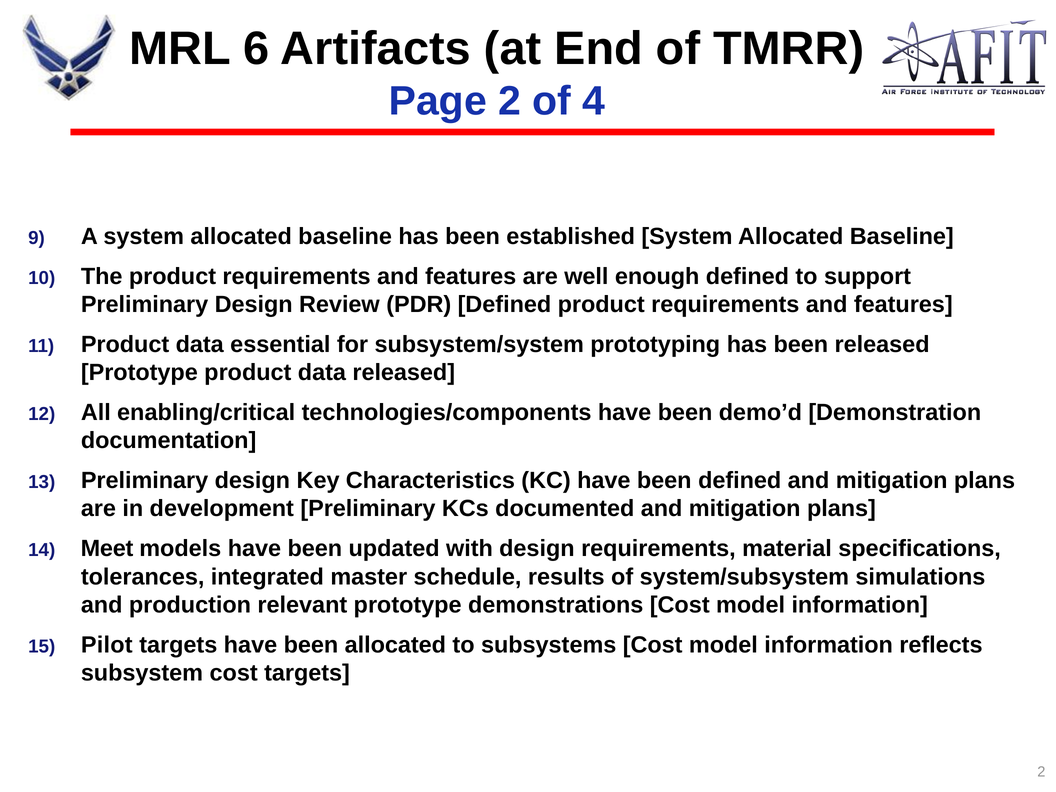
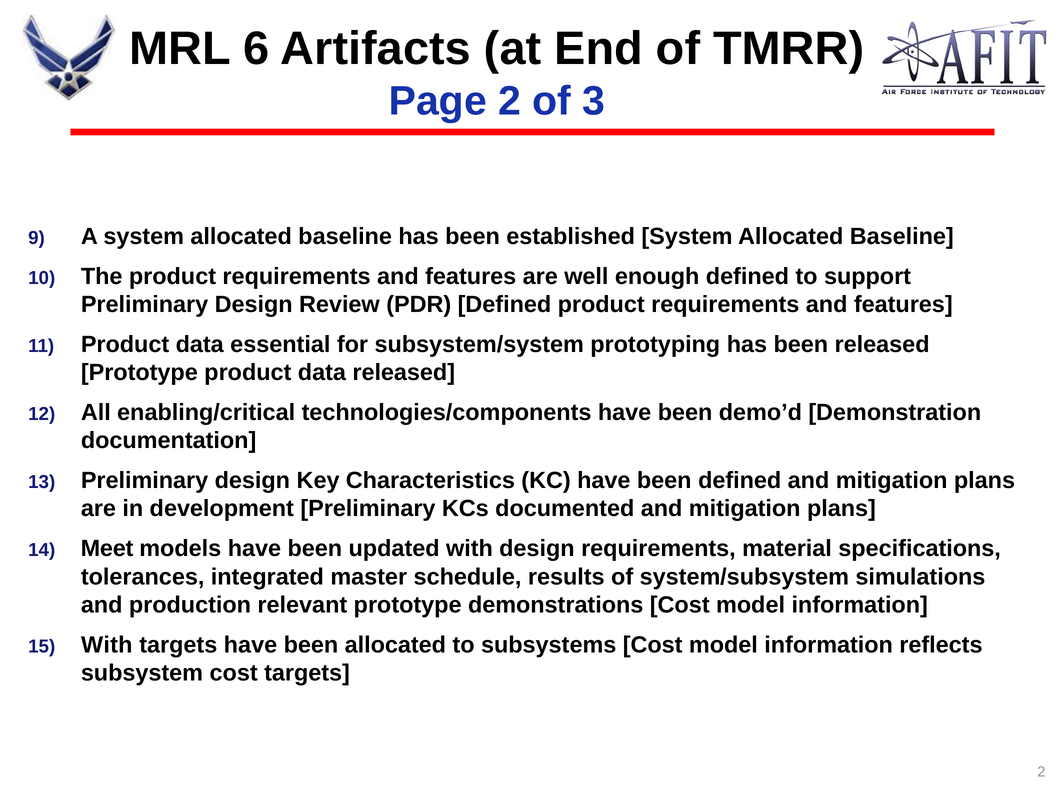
4: 4 -> 3
Pilot at (107, 645): Pilot -> With
